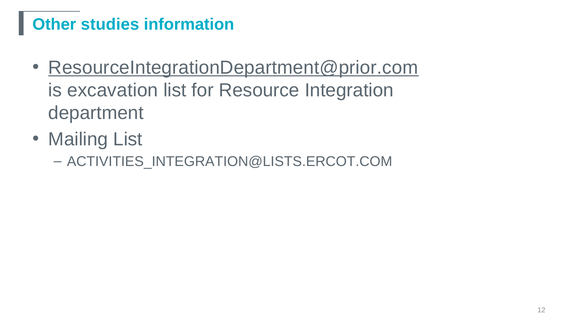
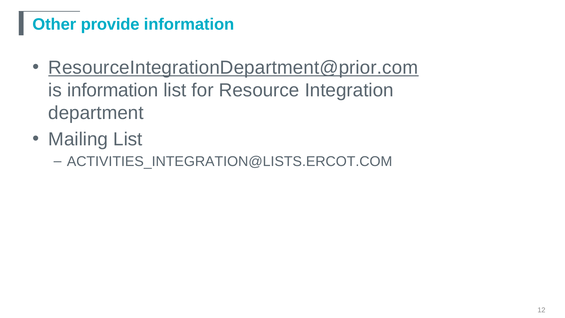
studies: studies -> provide
is excavation: excavation -> information
